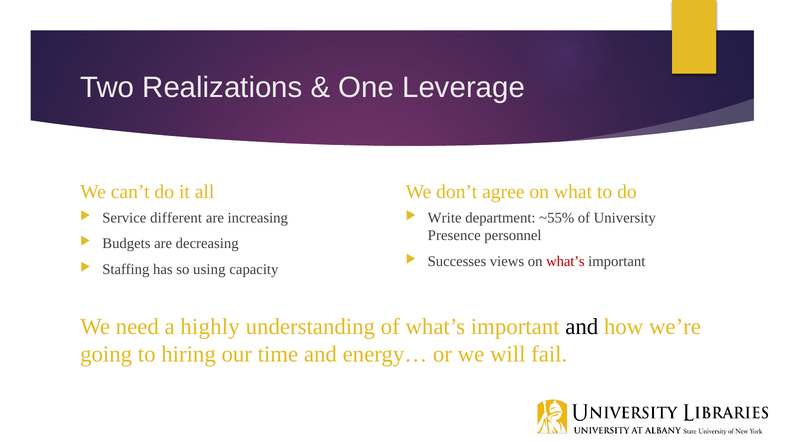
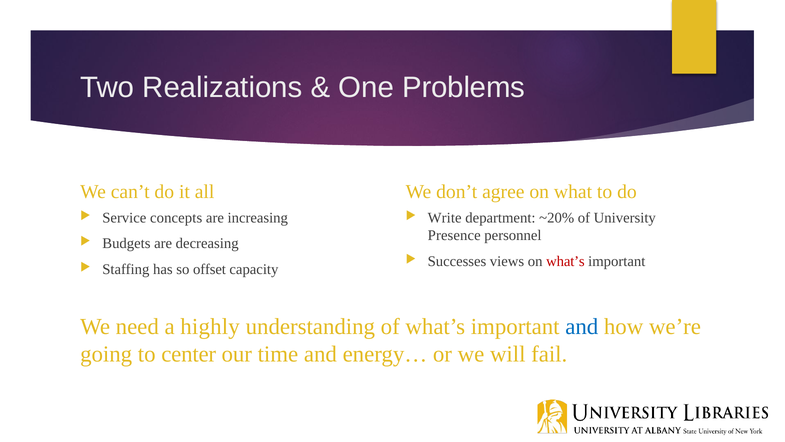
Leverage: Leverage -> Problems
different: different -> concepts
~55%: ~55% -> ~20%
using: using -> offset
and at (582, 326) colour: black -> blue
hiring: hiring -> center
